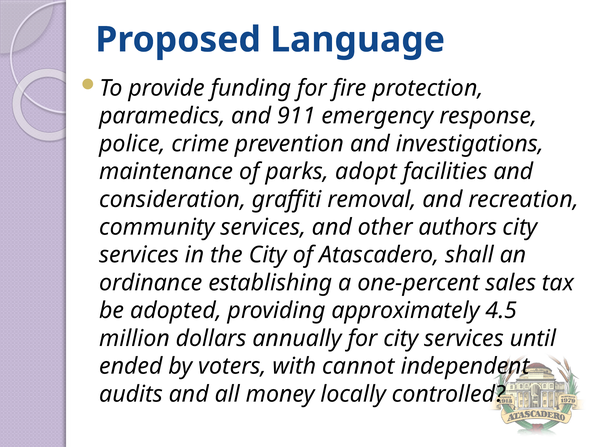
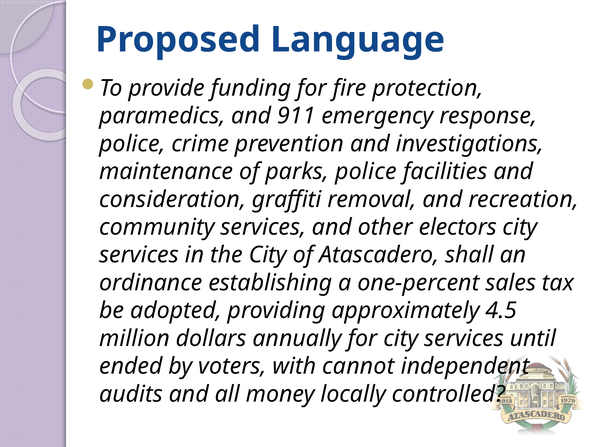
parks adopt: adopt -> police
authors: authors -> electors
